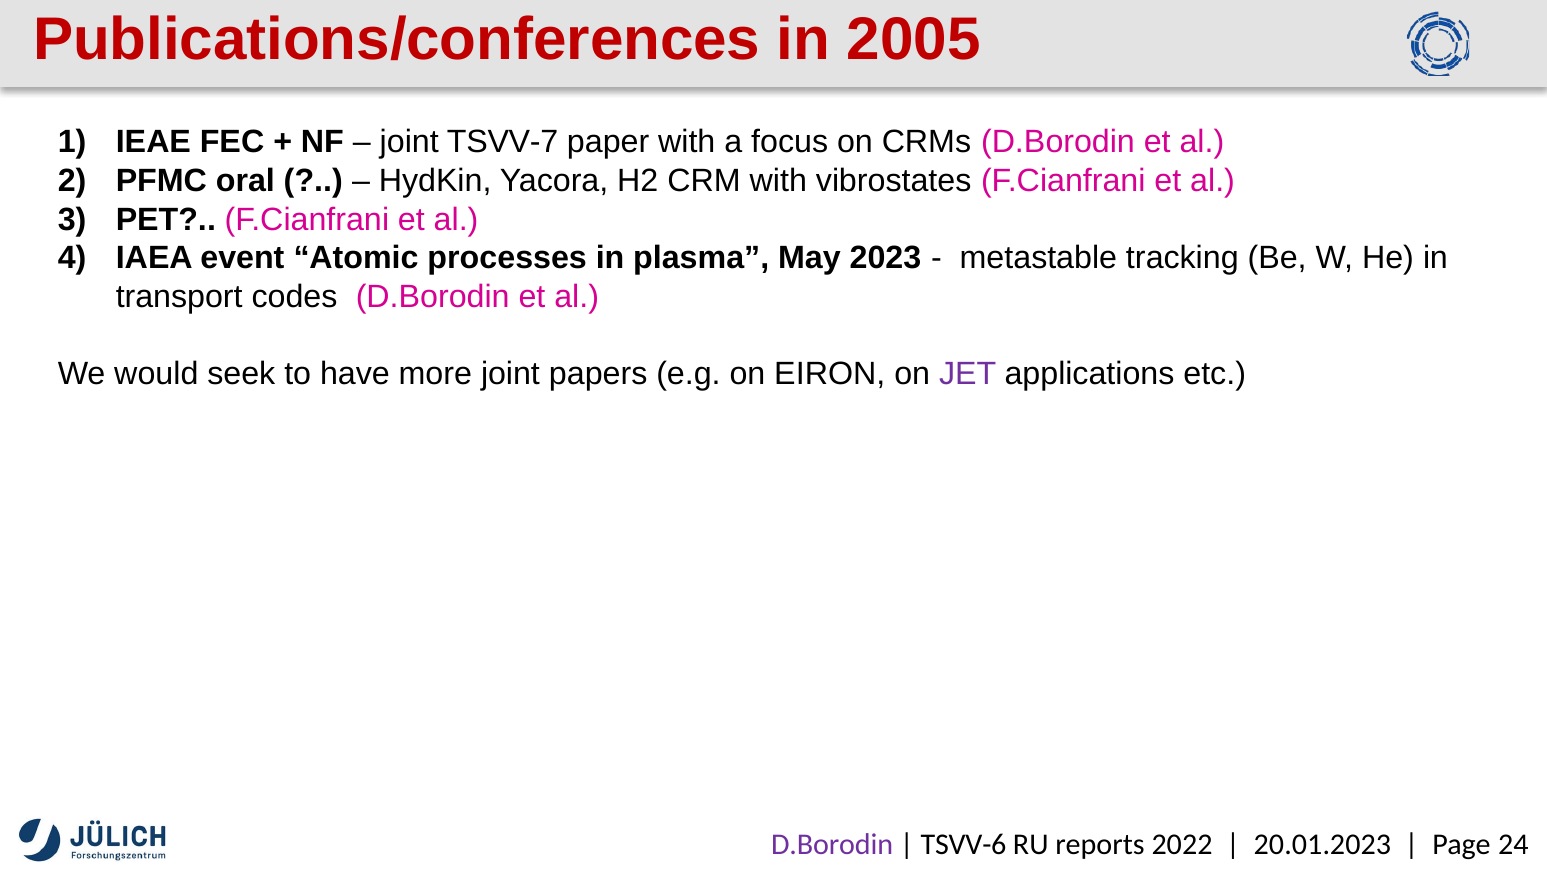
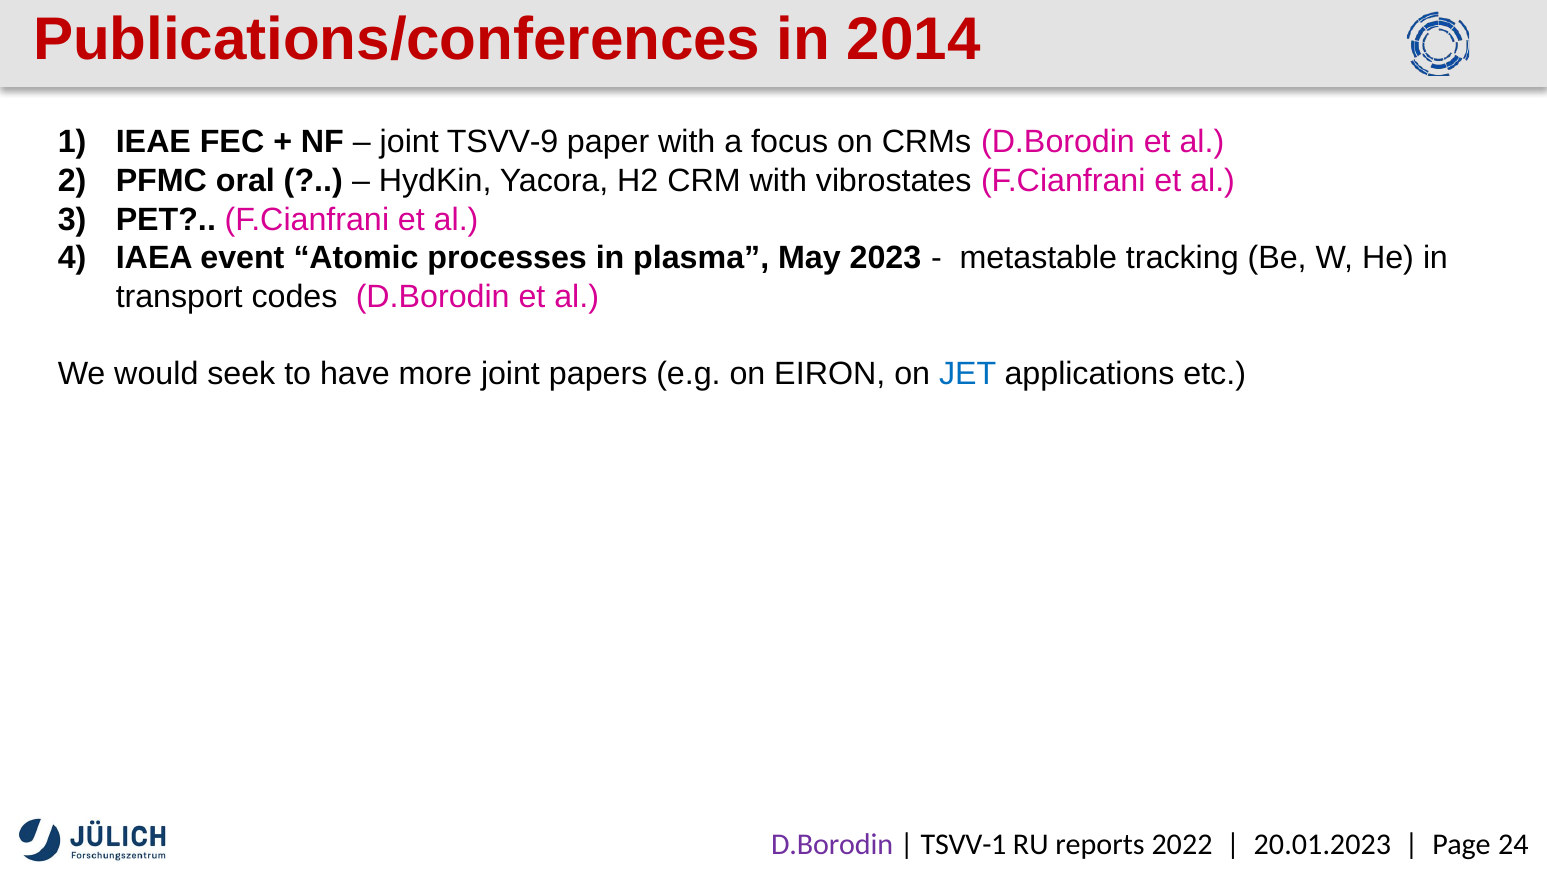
2005: 2005 -> 2014
TSVV-7: TSVV-7 -> TSVV-9
JET colour: purple -> blue
TSVV-6: TSVV-6 -> TSVV-1
